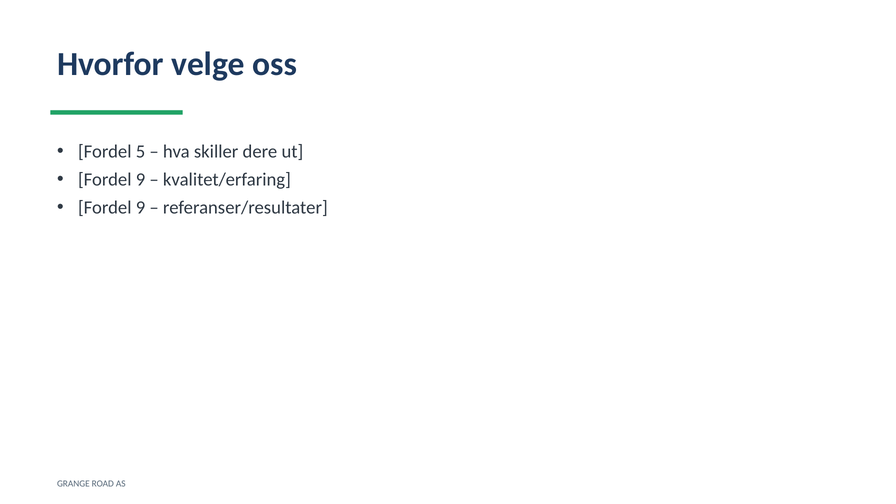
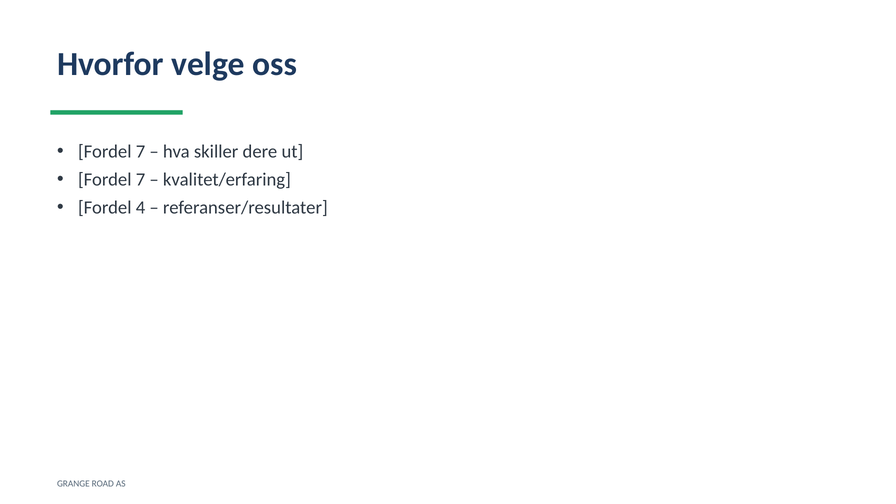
5 at (141, 152): 5 -> 7
9 at (141, 180): 9 -> 7
9 at (141, 208): 9 -> 4
